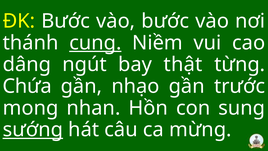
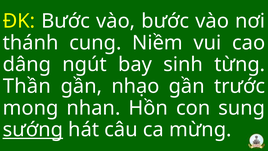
cung underline: present -> none
thật: thật -> sinh
Chứa: Chứa -> Thần
